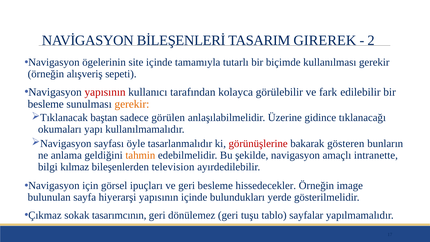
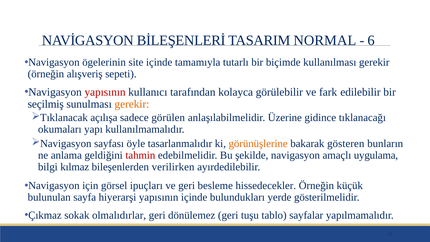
GIREREK: GIREREK -> NORMAL
2: 2 -> 6
besleme at (46, 104): besleme -> seçilmiş
baştan: baştan -> açılışa
görünüşlerine colour: red -> orange
tahmin colour: orange -> red
intranette: intranette -> uygulama
television: television -> verilirken
image: image -> küçük
tasarımcının: tasarımcının -> olmalıdırlar
